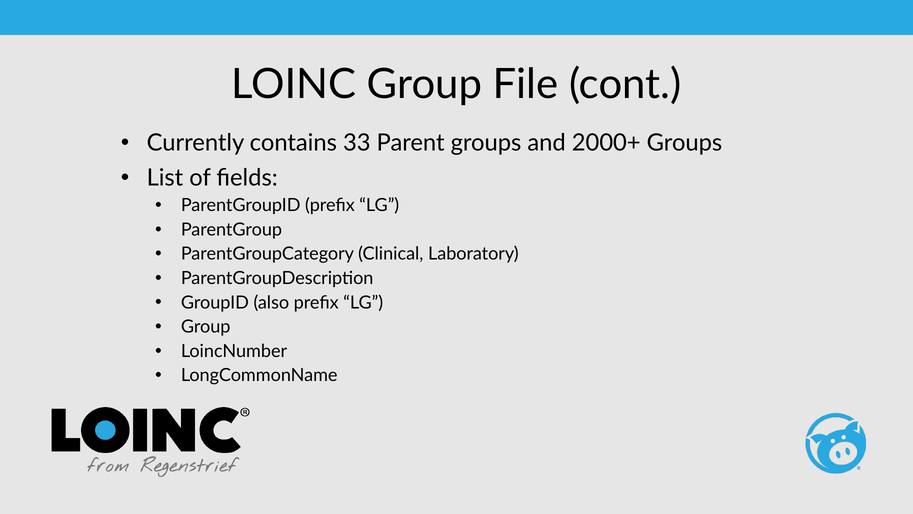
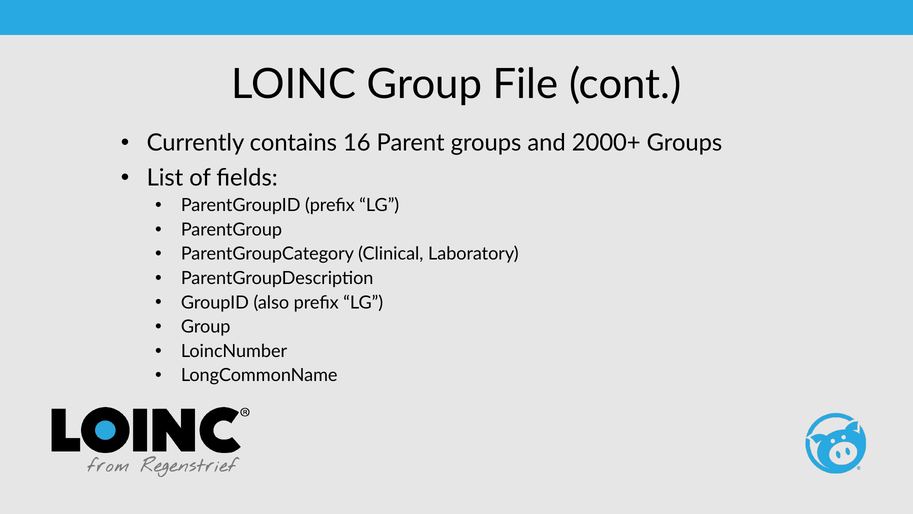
33: 33 -> 16
